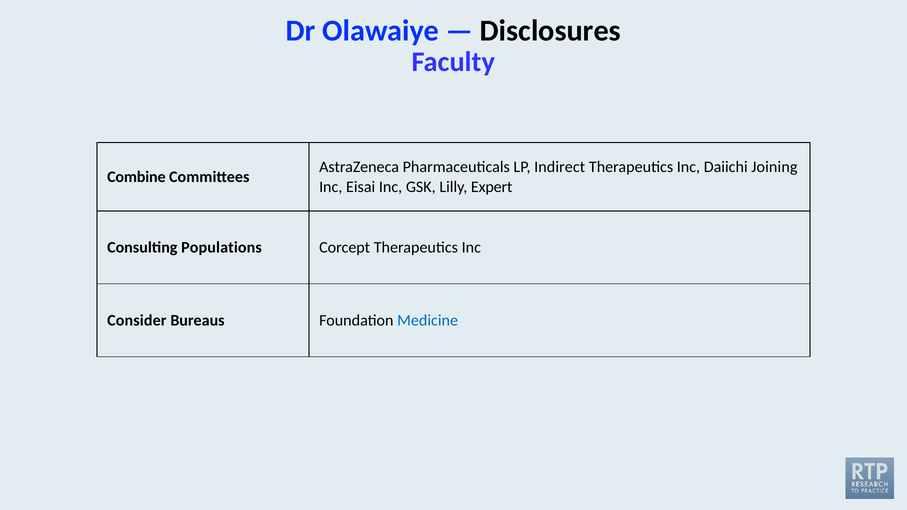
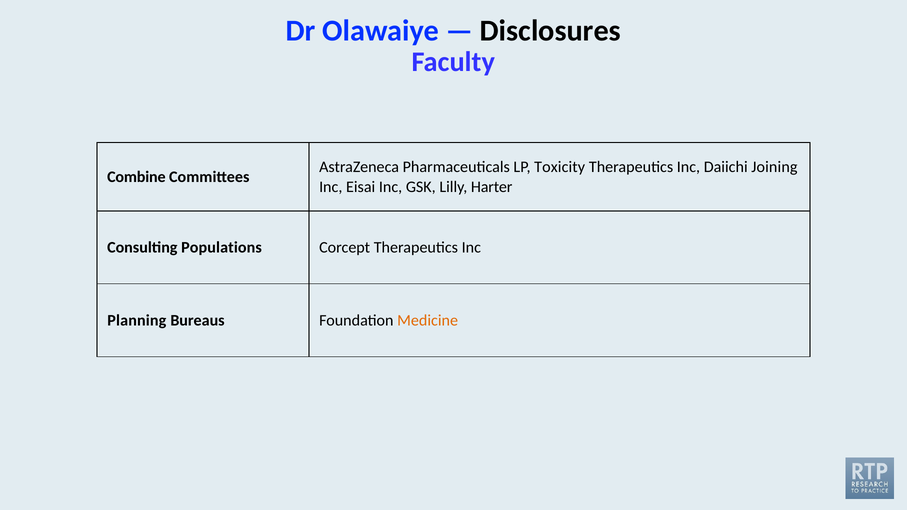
Indirect: Indirect -> Toxicity
Expert: Expert -> Harter
Consider: Consider -> Planning
Medicine colour: blue -> orange
